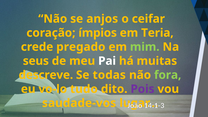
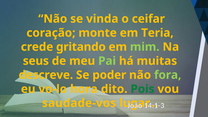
anjos: anjos -> vinda
ímpios: ímpios -> monte
pregado: pregado -> gritando
Pai colour: white -> light green
todas: todas -> poder
tudo: tudo -> hora
Pois colour: purple -> green
